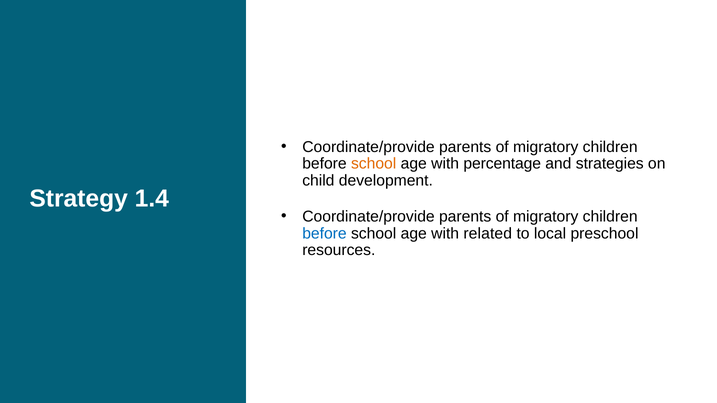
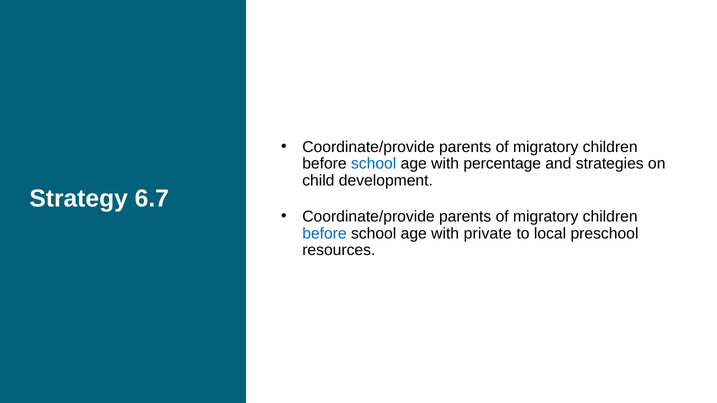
school at (374, 164) colour: orange -> blue
1.4: 1.4 -> 6.7
related: related -> private
